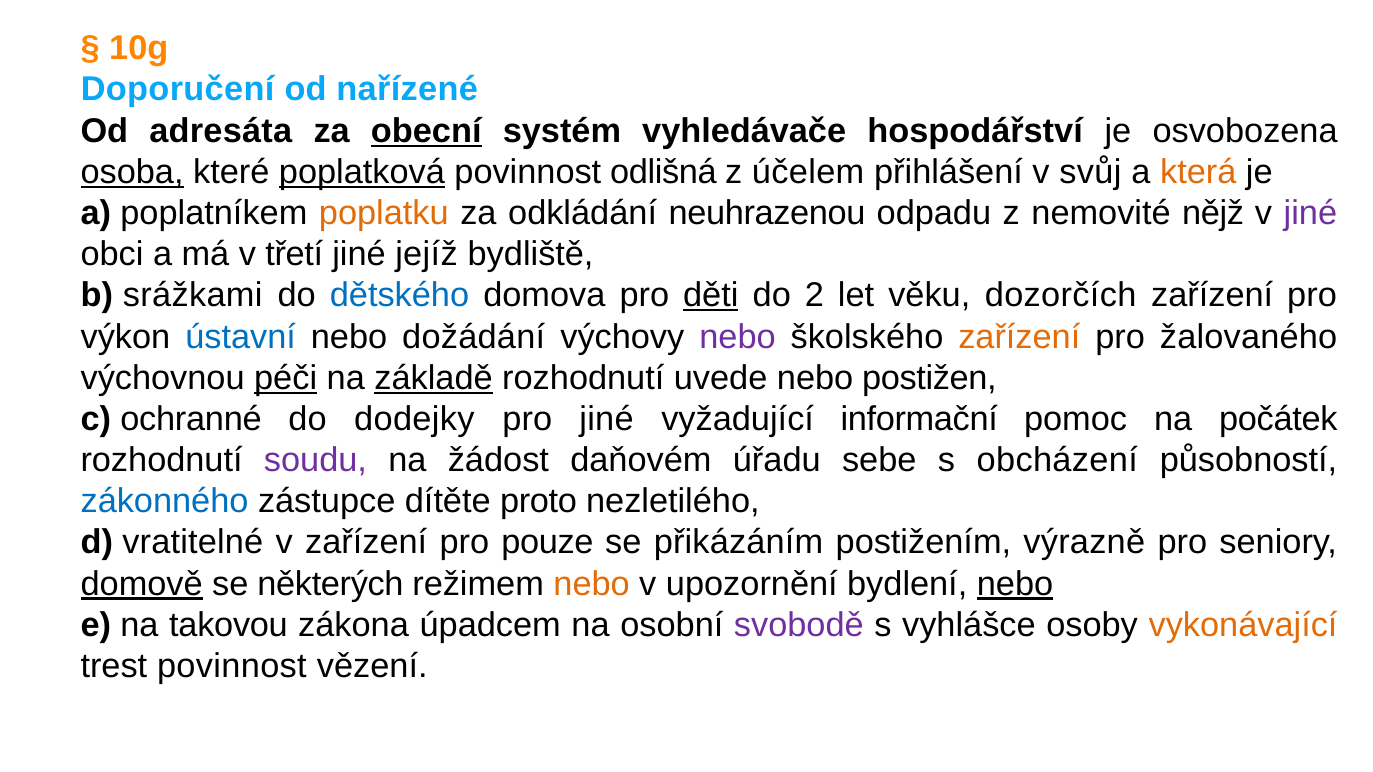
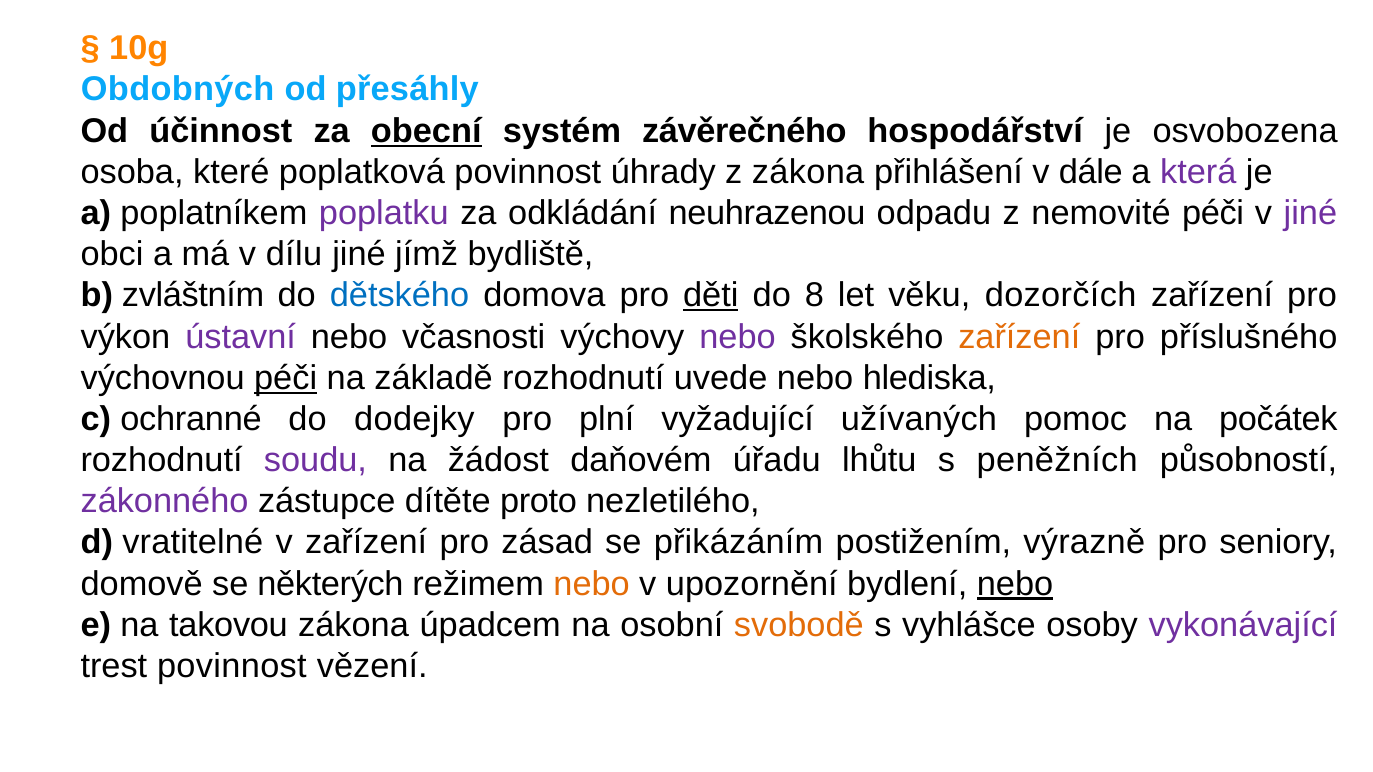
Doporučení: Doporučení -> Obdobných
nařízené: nařízené -> přesáhly
adresáta: adresáta -> účinnost
vyhledávače: vyhledávače -> závěrečného
osoba underline: present -> none
poplatková underline: present -> none
odlišná: odlišná -> úhrady
z účelem: účelem -> zákona
svůj: svůj -> dále
která colour: orange -> purple
poplatku colour: orange -> purple
nemovité nějž: nějž -> péči
třetí: třetí -> dílu
jejíž: jejíž -> jímž
srážkami: srážkami -> zvláštním
2: 2 -> 8
ústavní colour: blue -> purple
dožádání: dožádání -> včasnosti
žalovaného: žalovaného -> příslušného
základě underline: present -> none
postižen: postižen -> hlediska
pro jiné: jiné -> plní
informační: informační -> užívaných
sebe: sebe -> lhůtu
obcházení: obcházení -> peněžních
zákonného colour: blue -> purple
pouze: pouze -> zásad
domově underline: present -> none
svobodě colour: purple -> orange
vykonávající colour: orange -> purple
